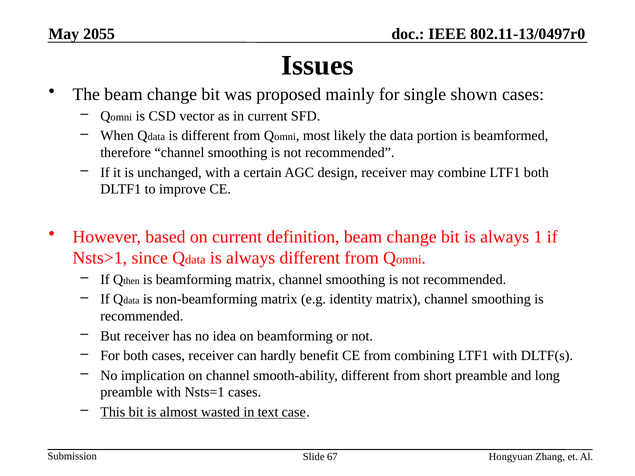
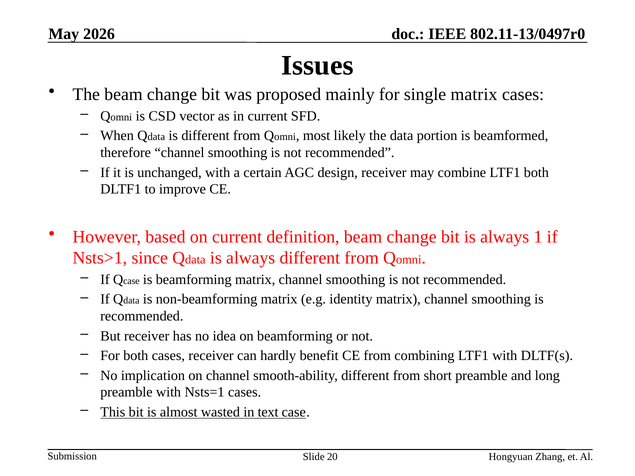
2055: 2055 -> 2026
single shown: shown -> matrix
then at (131, 281): then -> case
67: 67 -> 20
